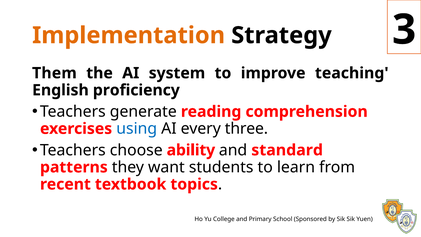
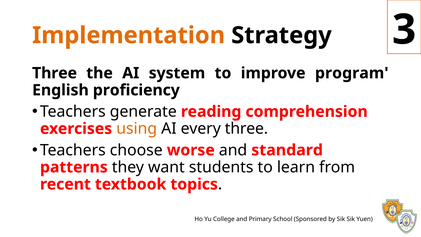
Them at (54, 73): Them -> Three
teaching: teaching -> program
using colour: blue -> orange
ability: ability -> worse
